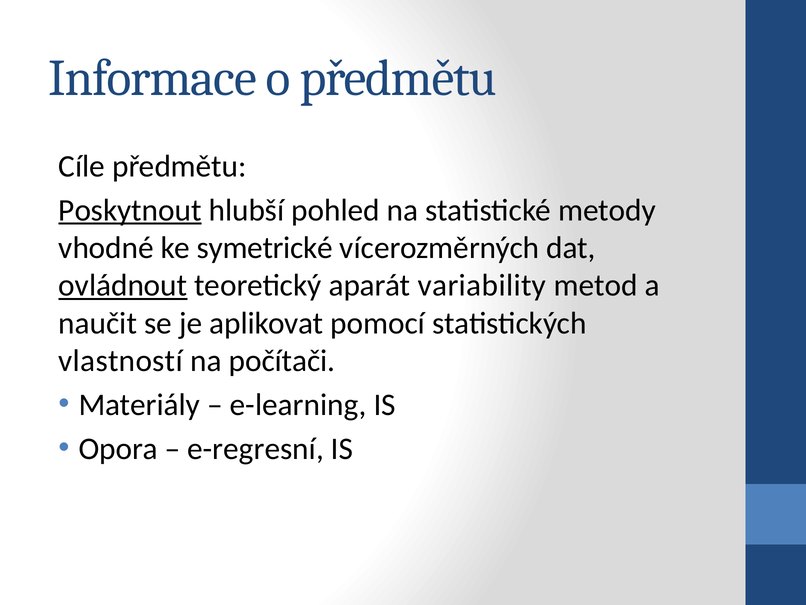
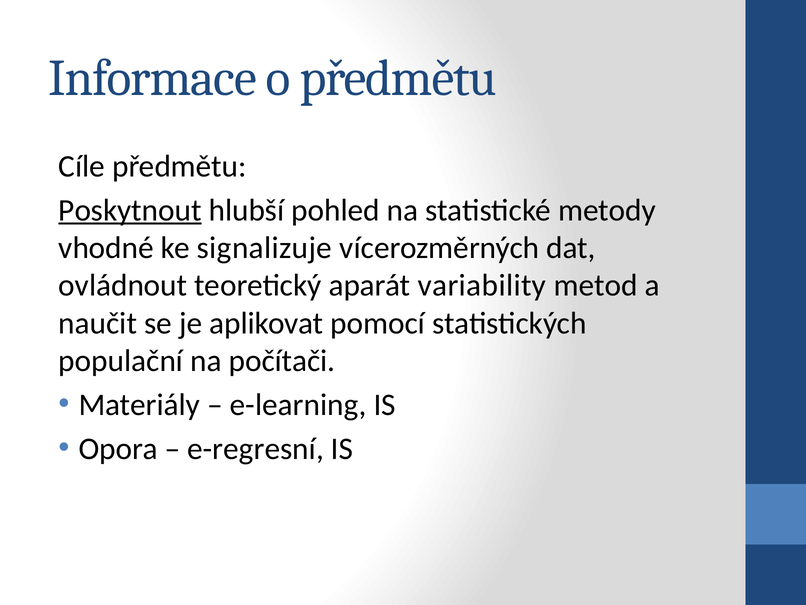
symetrické: symetrické -> signalizuje
ovládnout underline: present -> none
vlastností: vlastností -> populační
